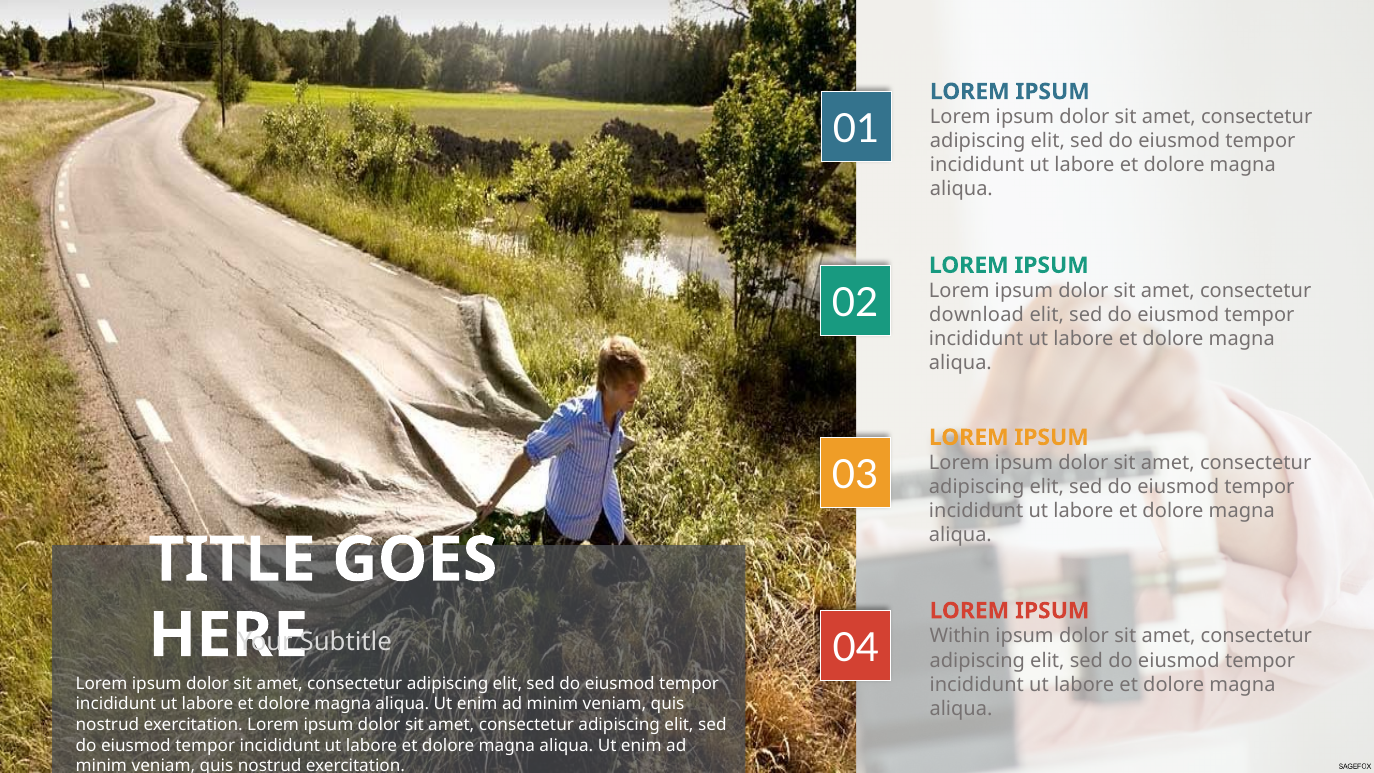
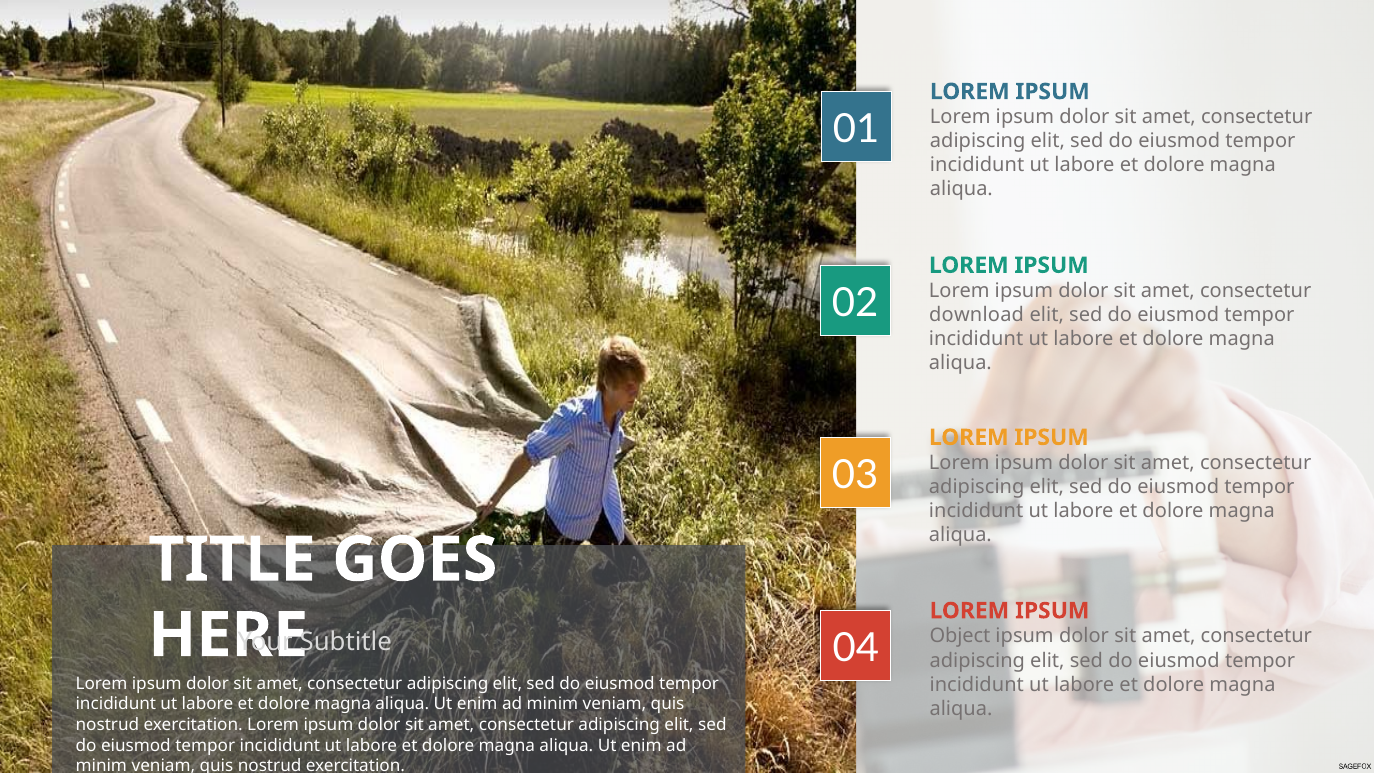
Within: Within -> Object
